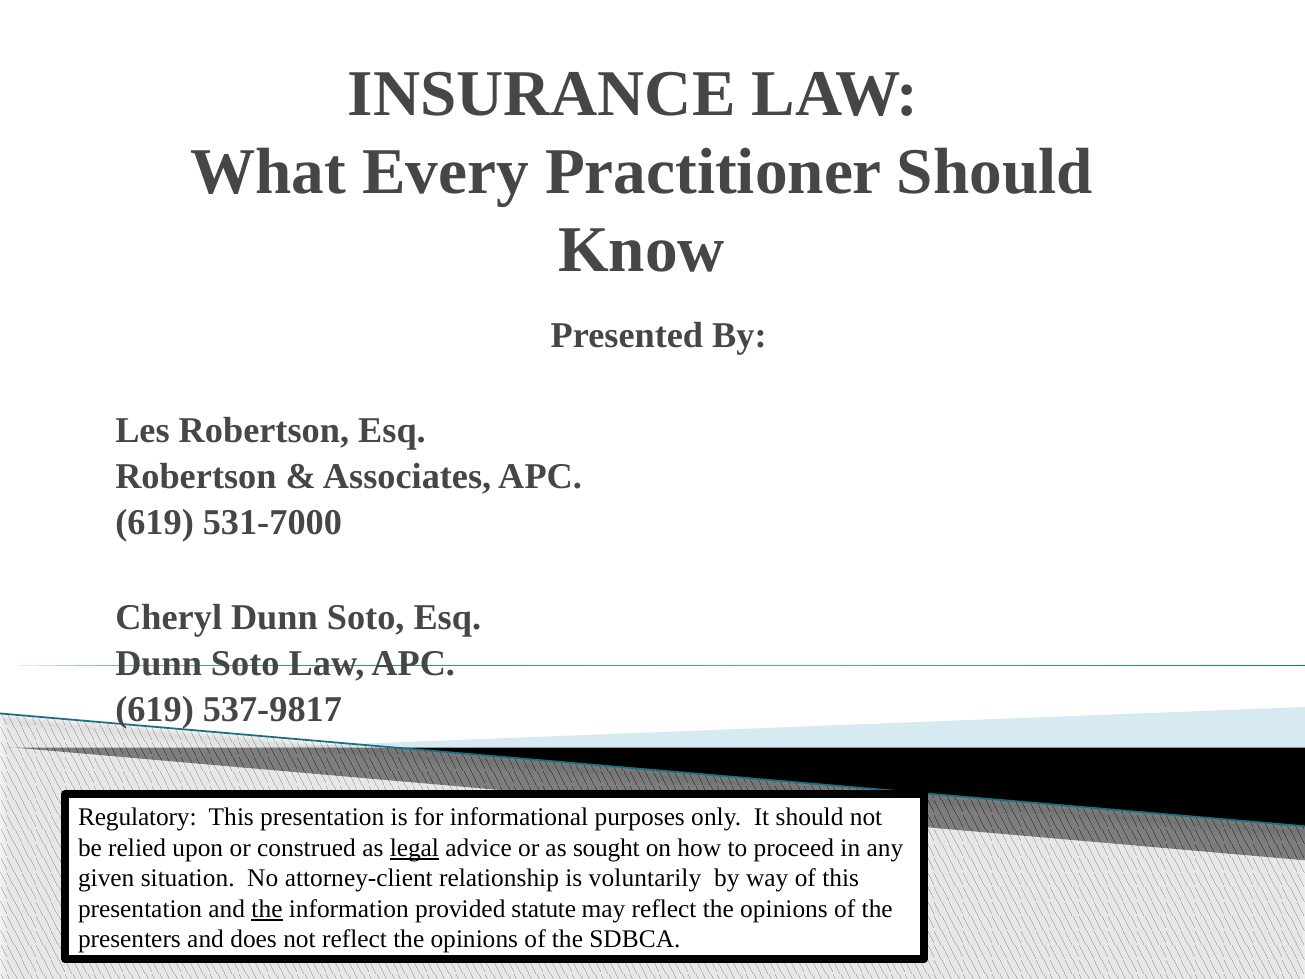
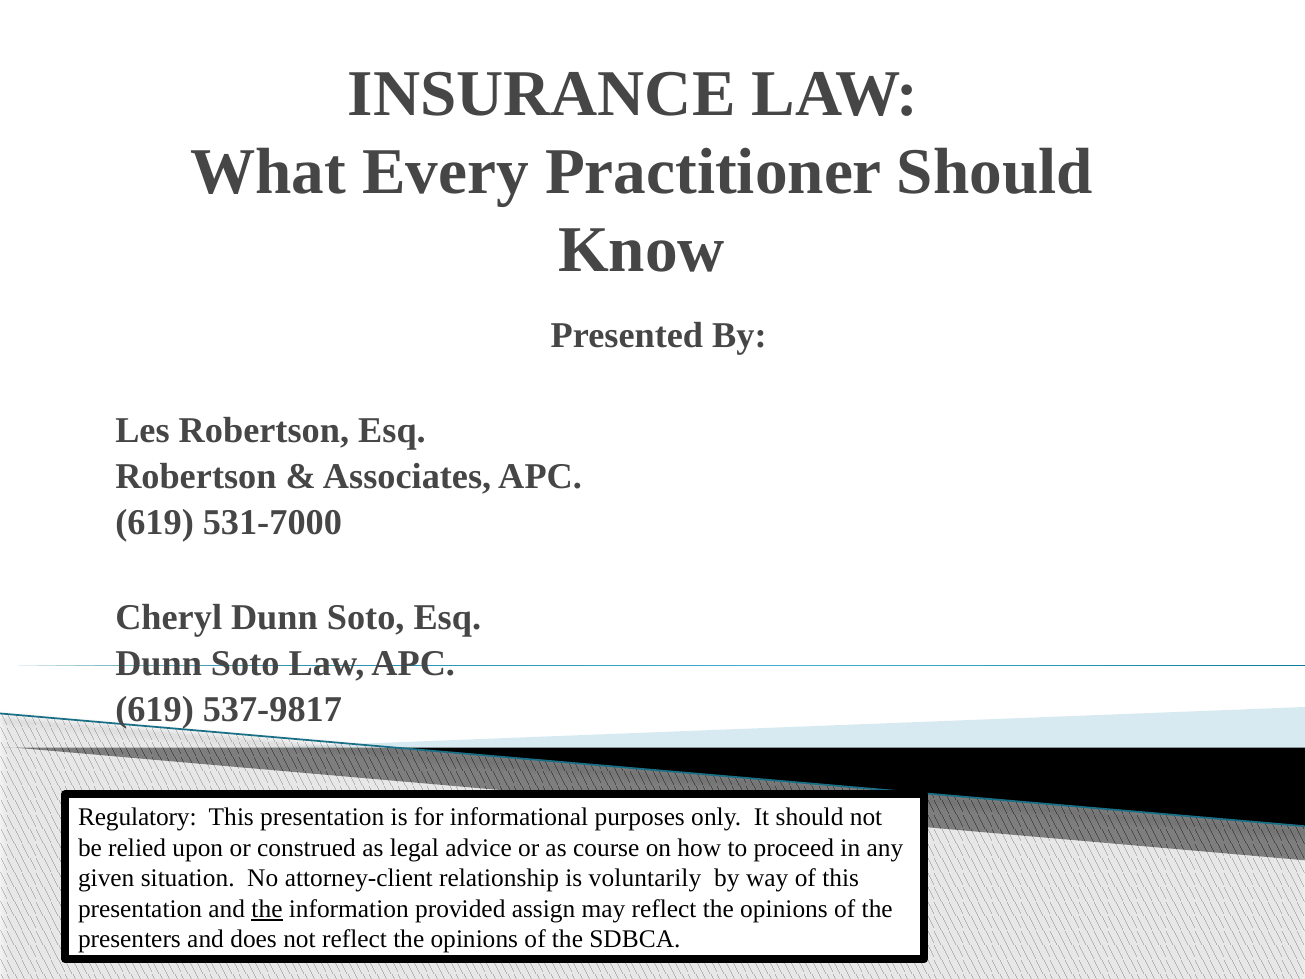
legal underline: present -> none
sought: sought -> course
statute: statute -> assign
